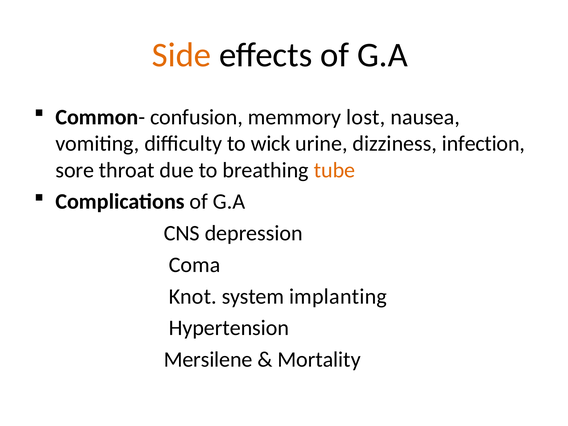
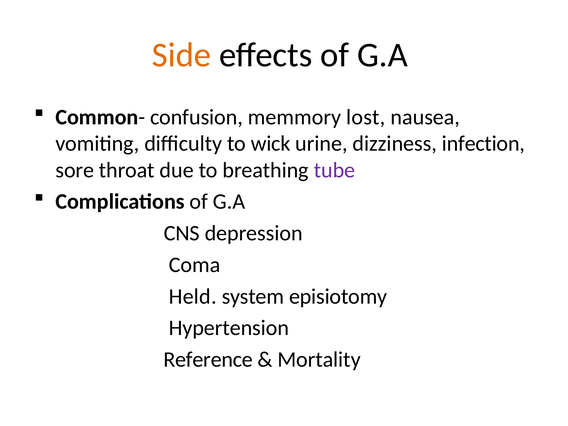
tube colour: orange -> purple
Knot: Knot -> Held
implanting: implanting -> episiotomy
Mersilene: Mersilene -> Reference
